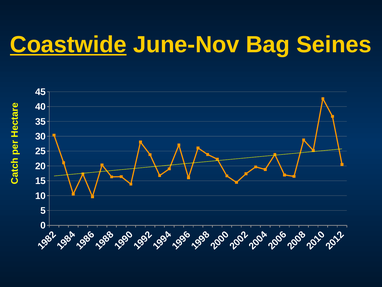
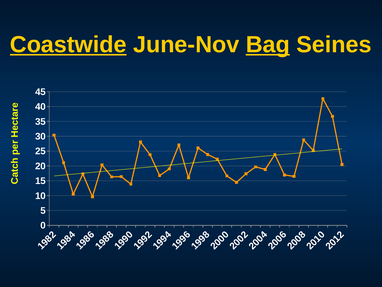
Bag underline: none -> present
